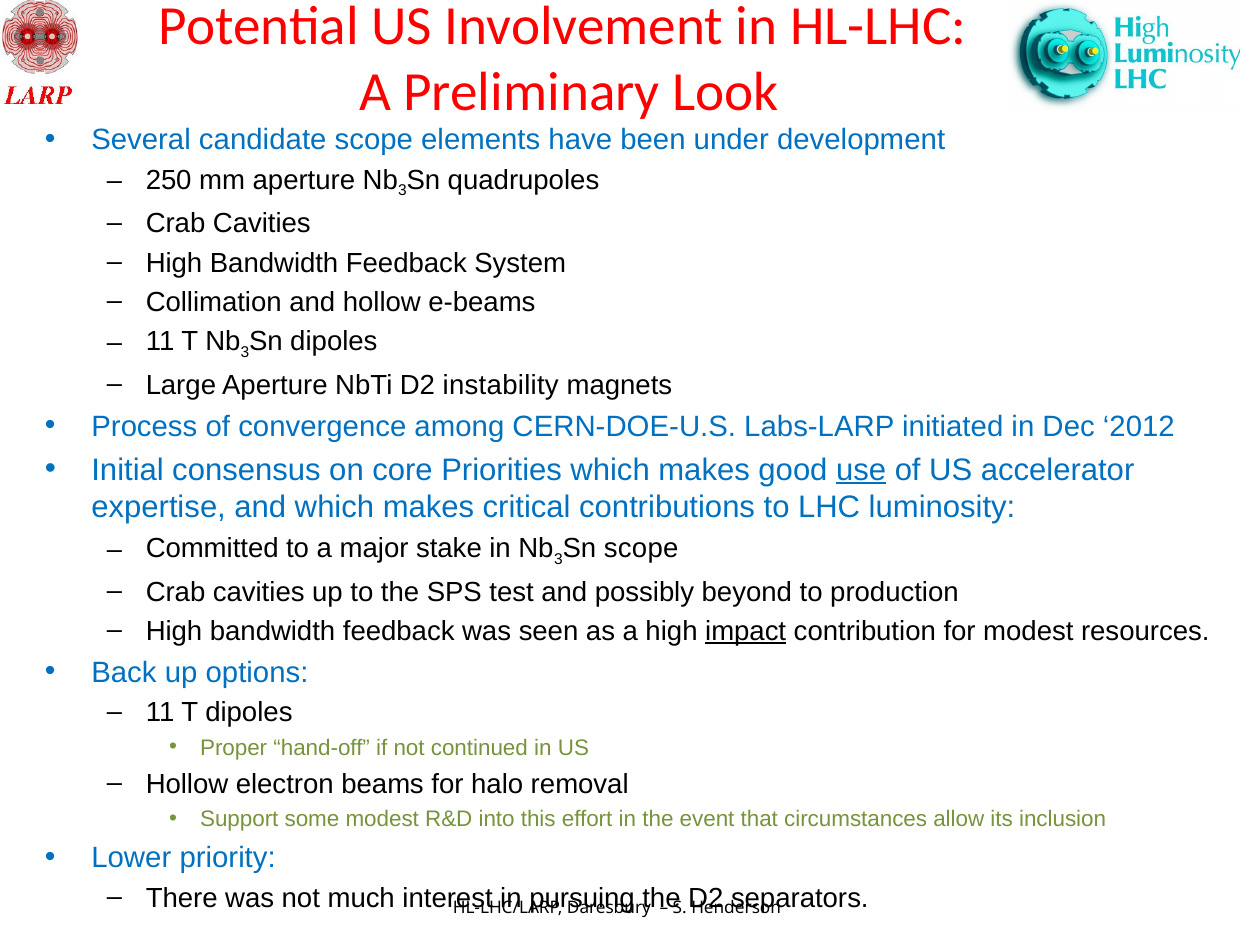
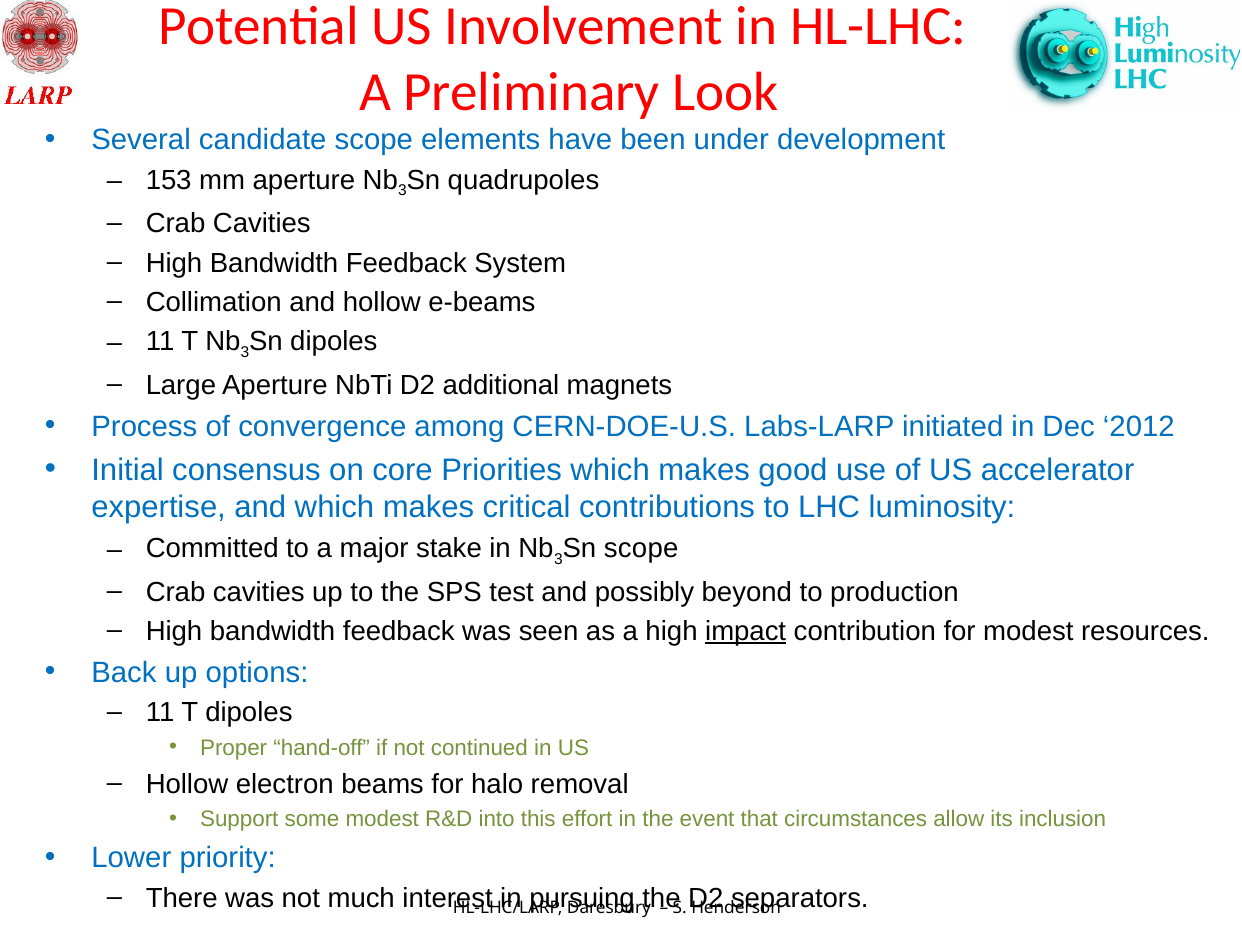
250: 250 -> 153
instability: instability -> additional
use underline: present -> none
